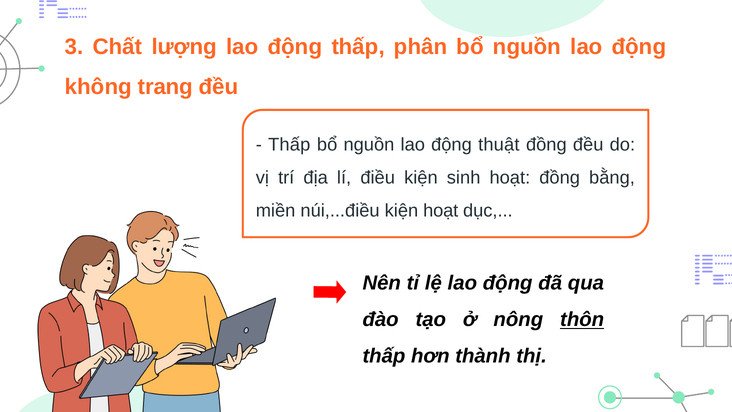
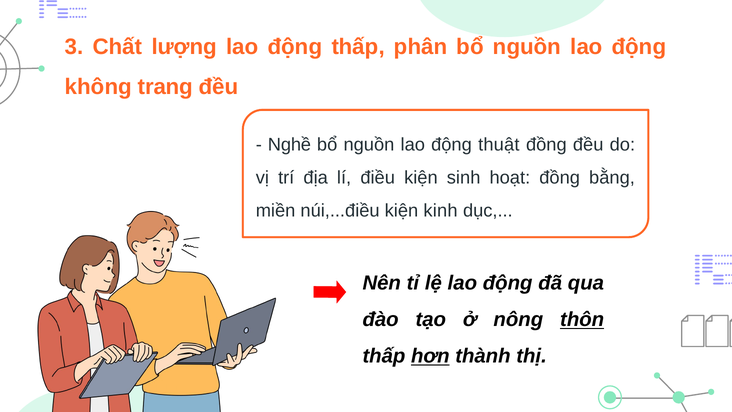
Thấp at (289, 145): Thấp -> Nghề
kiện hoạt: hoạt -> kinh
hơn underline: none -> present
